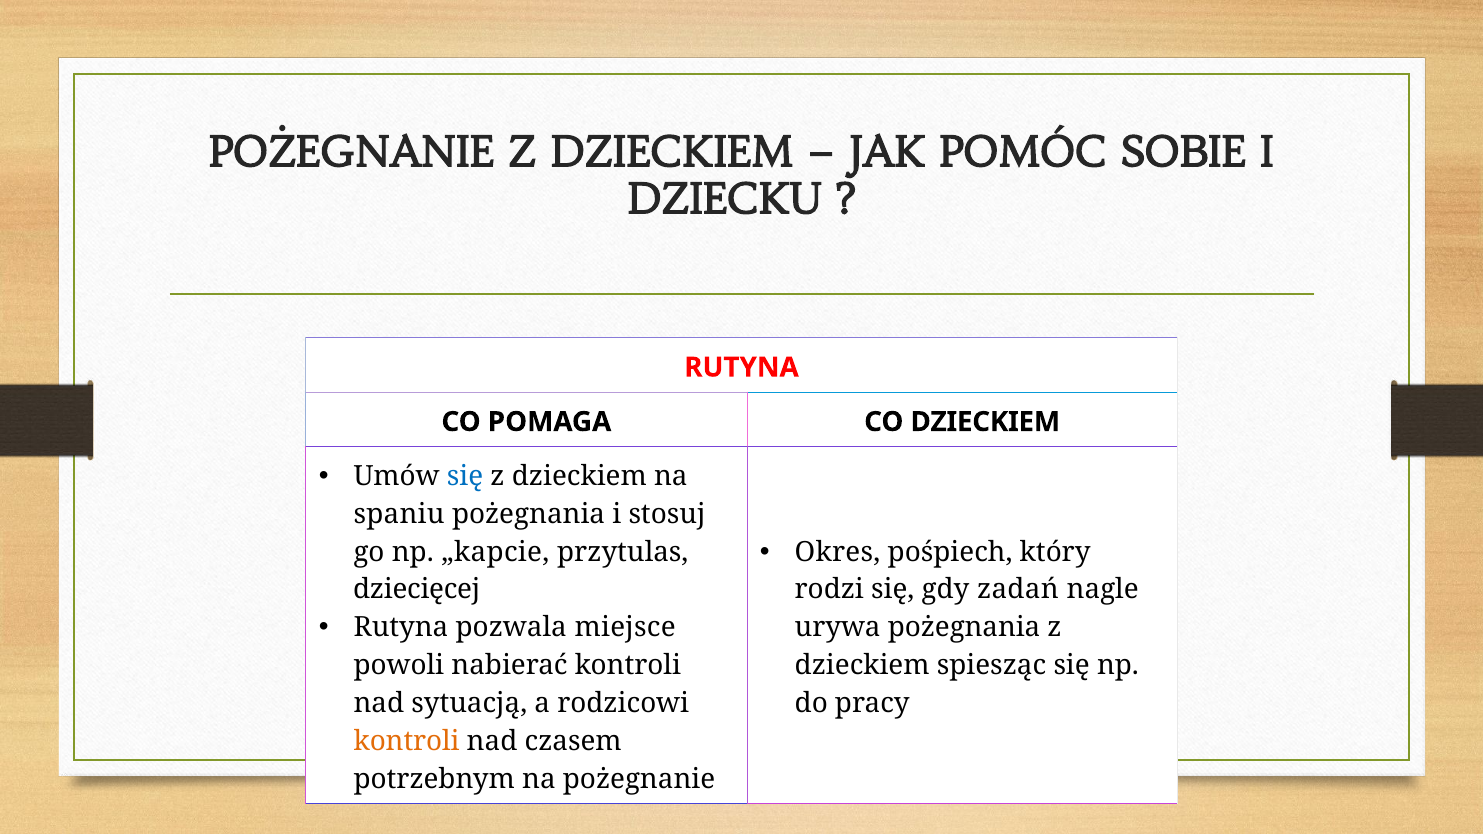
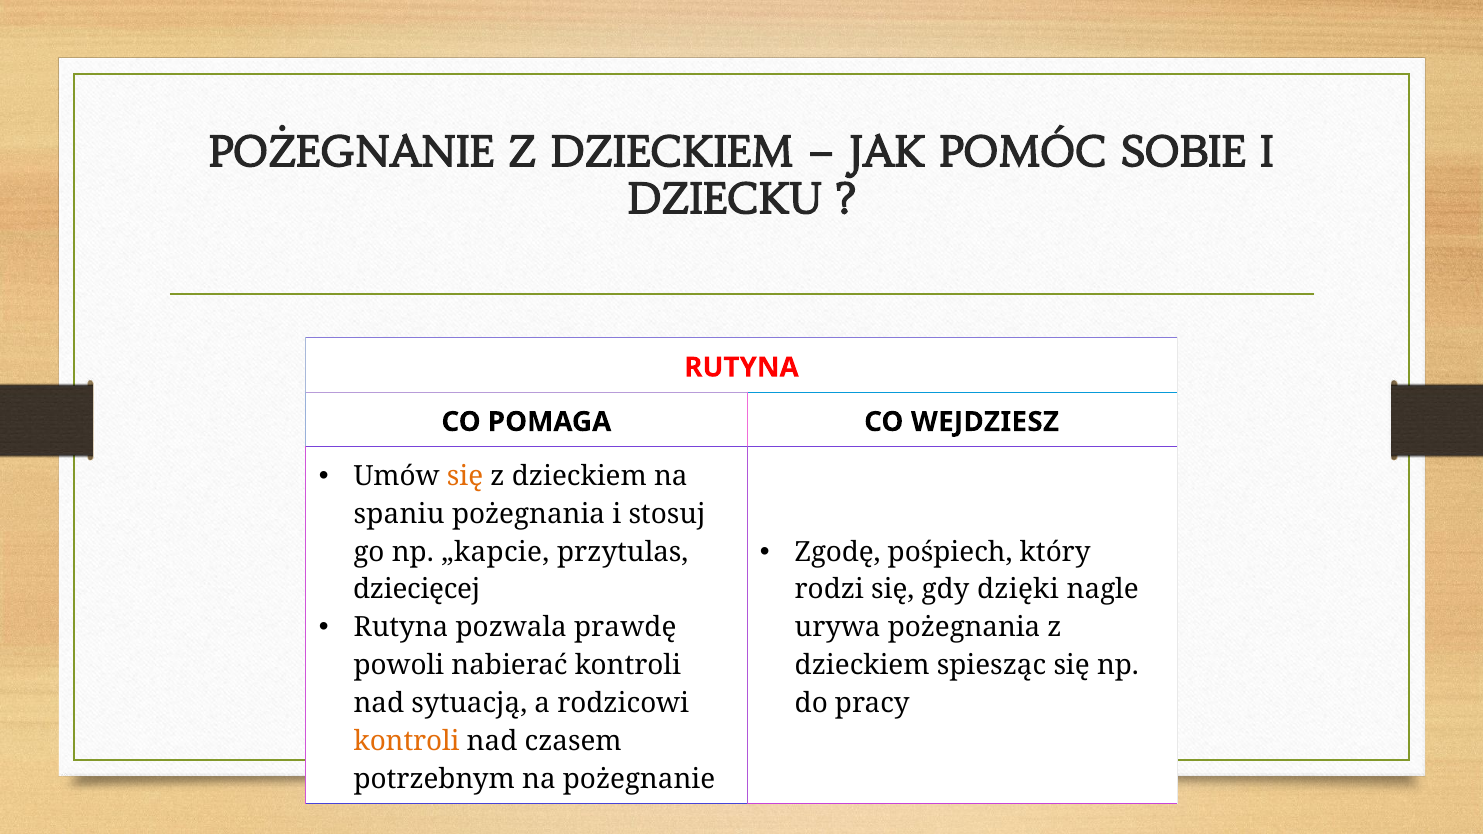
CO DZIECKIEM: DZIECKIEM -> WEJDZIESZ
się at (465, 476) colour: blue -> orange
Okres: Okres -> Zgodę
zadań: zadań -> dzięki
miejsce: miejsce -> prawdę
